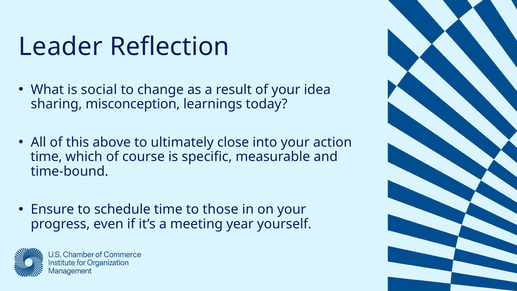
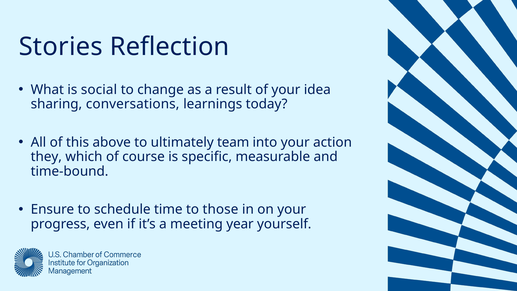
Leader: Leader -> Stories
misconception: misconception -> conversations
close: close -> team
time at (46, 157): time -> they
